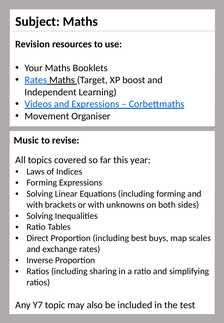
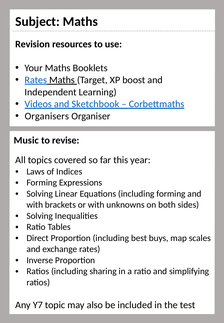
and Expressions: Expressions -> Sketchbook
Movement: Movement -> Organisers
